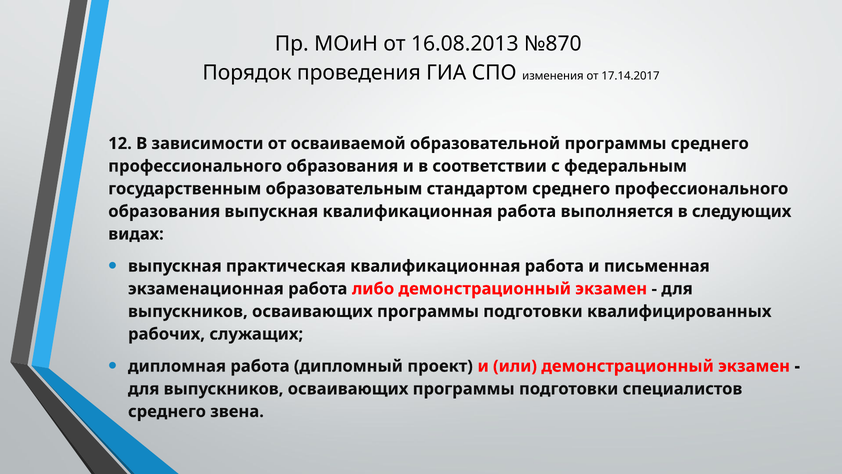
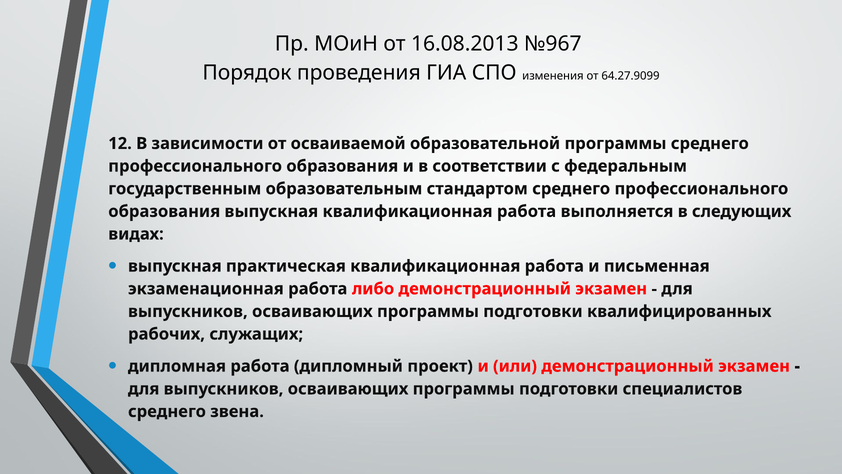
№870: №870 -> №967
17.14.2017: 17.14.2017 -> 64.27.9099
